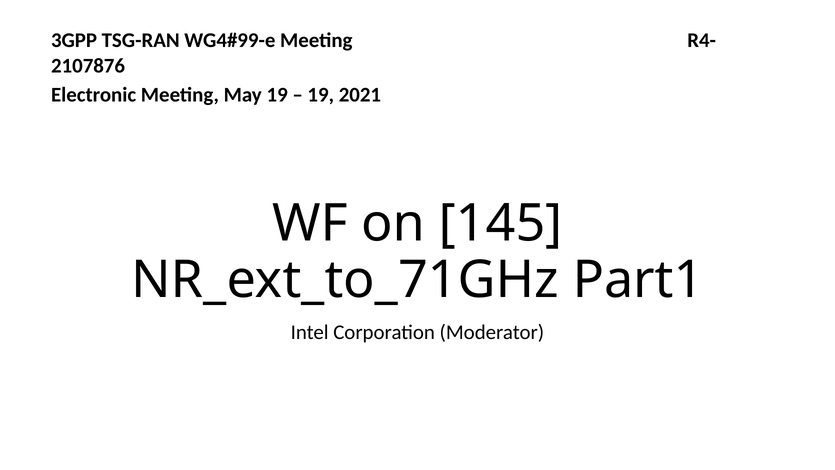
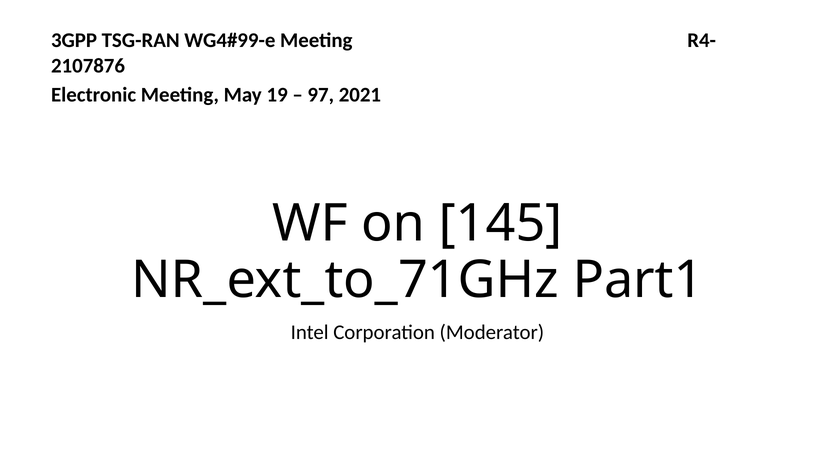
19 at (321, 95): 19 -> 97
